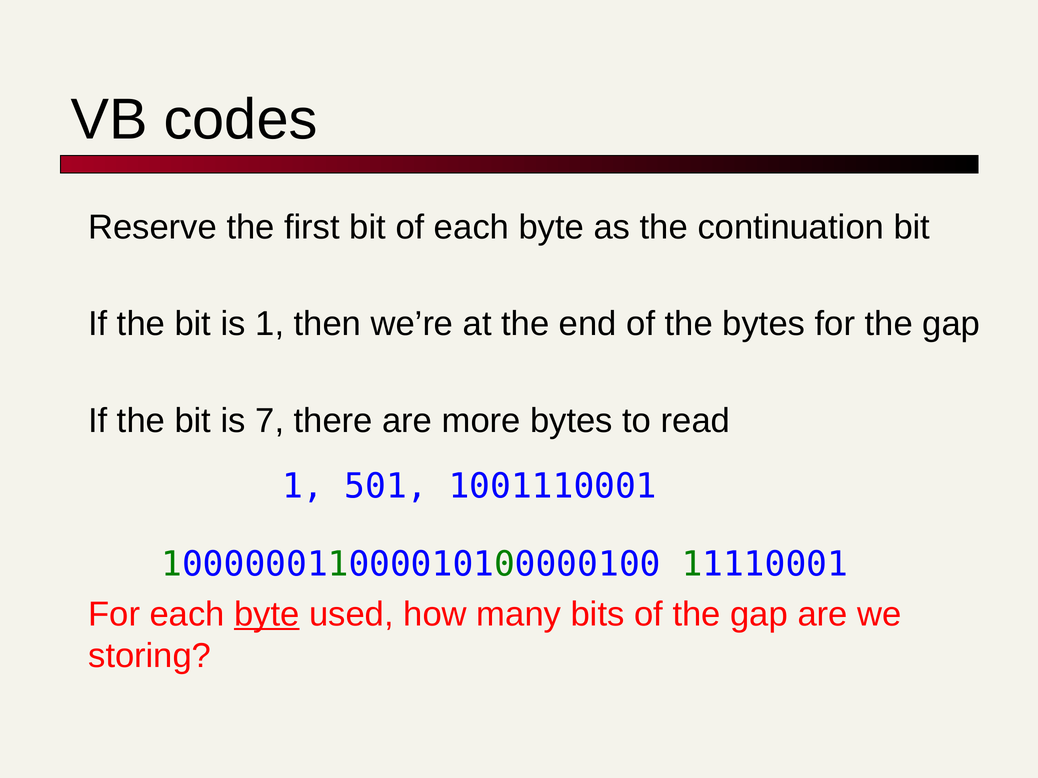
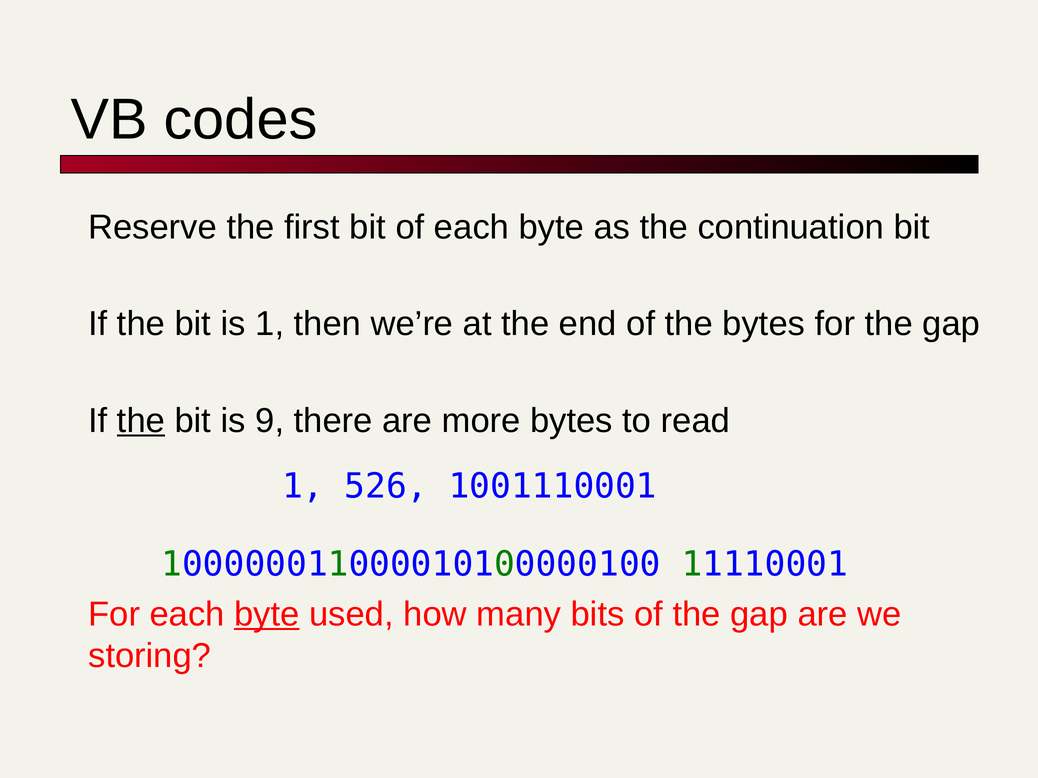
the at (141, 421) underline: none -> present
7: 7 -> 9
501: 501 -> 526
